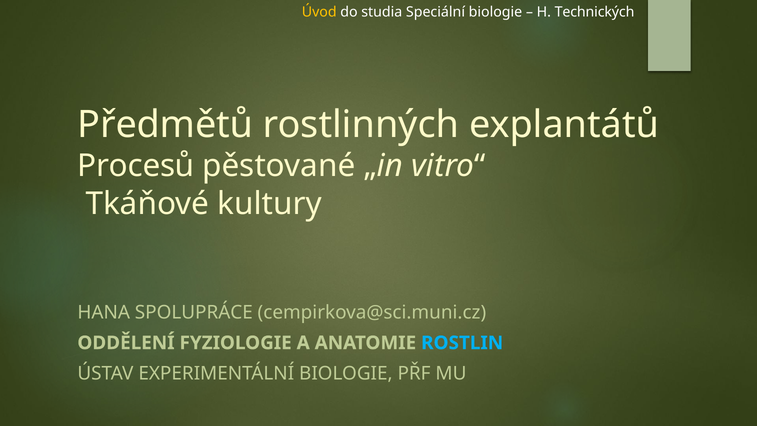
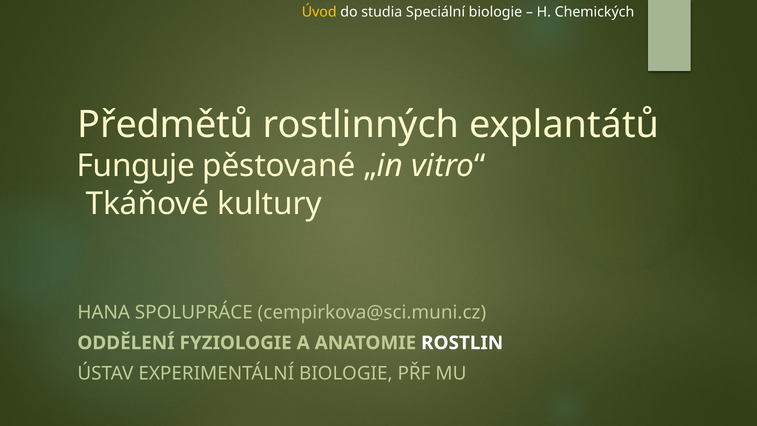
Technických: Technických -> Chemických
Procesů: Procesů -> Funguje
ROSTLIN colour: light blue -> white
